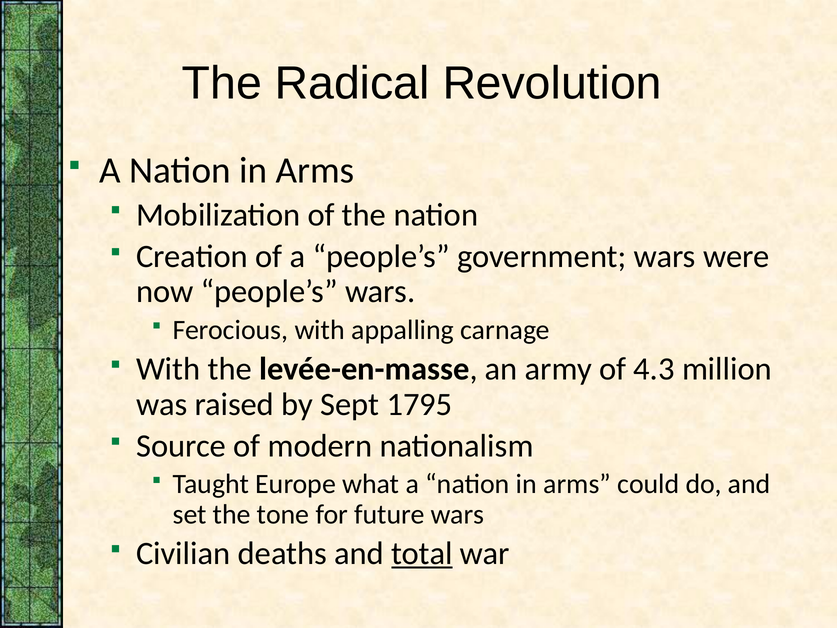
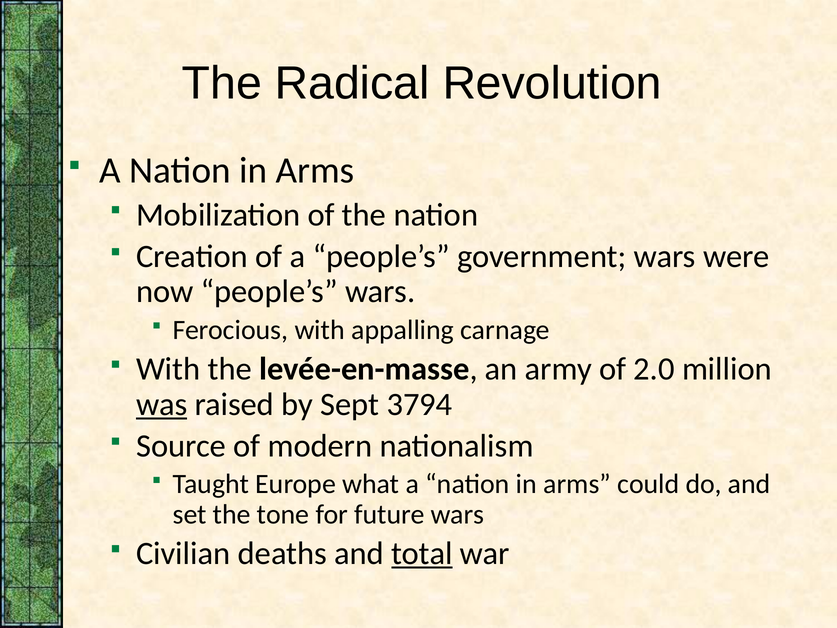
4.3: 4.3 -> 2.0
was underline: none -> present
1795: 1795 -> 3794
